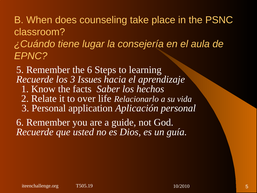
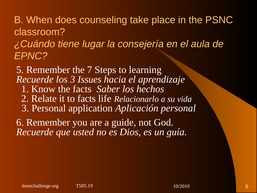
the 6: 6 -> 7
to over: over -> facts
